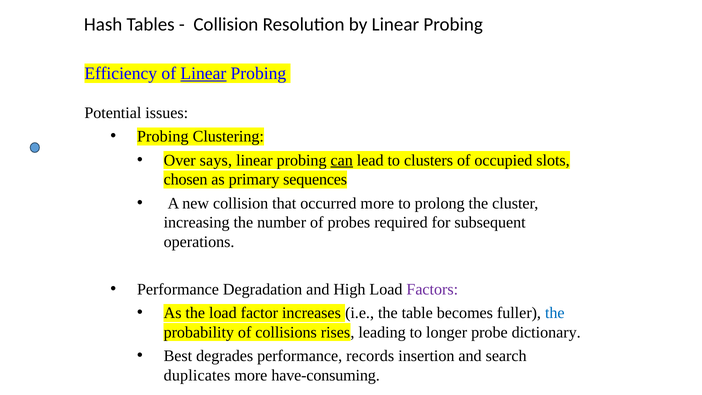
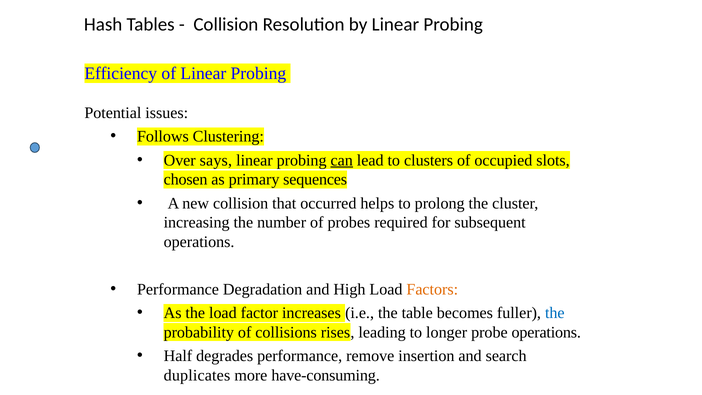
Linear at (203, 73) underline: present -> none
Probing at (163, 136): Probing -> Follows
occurred more: more -> helps
Factors colour: purple -> orange
probe dictionary: dictionary -> operations
Best: Best -> Half
records: records -> remove
